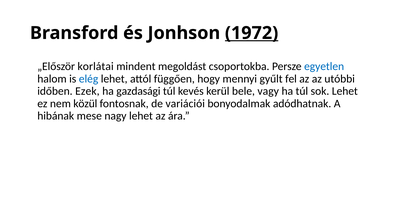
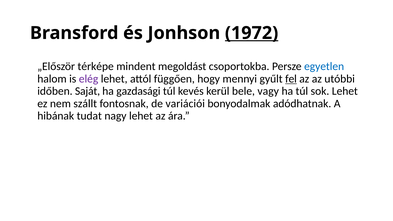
korlátai: korlátai -> térképe
elég colour: blue -> purple
fel underline: none -> present
Ezek: Ezek -> Saját
közül: közül -> szállt
mese: mese -> tudat
